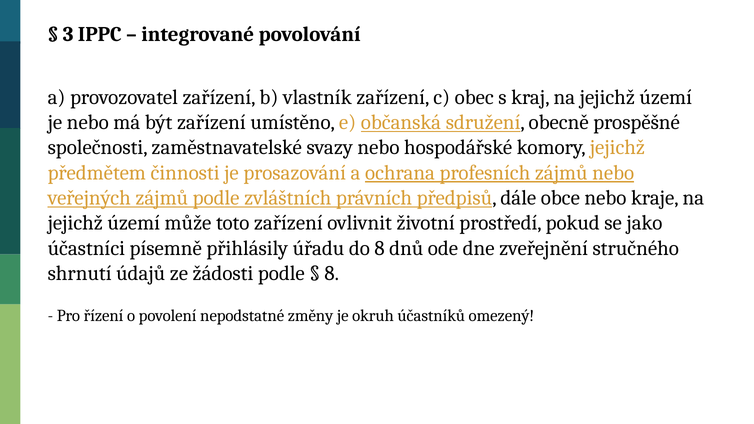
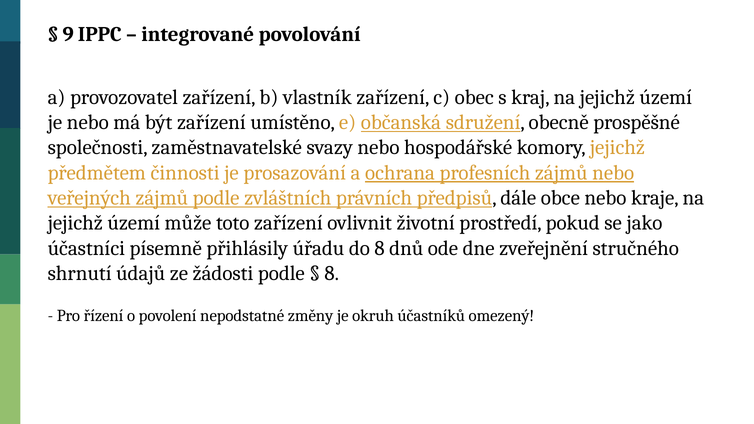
3: 3 -> 9
